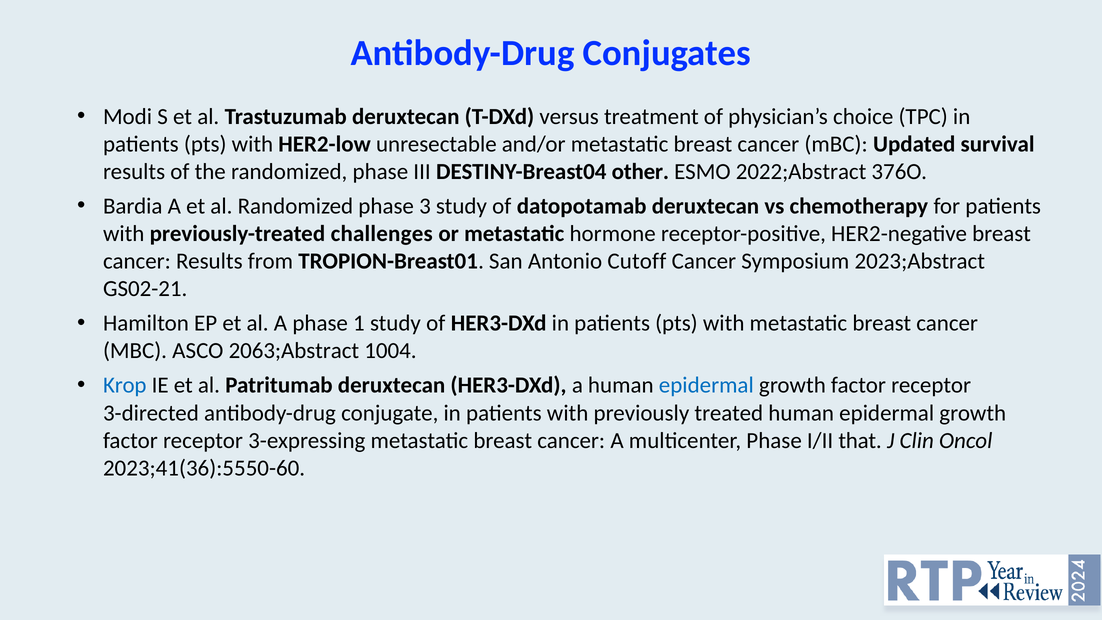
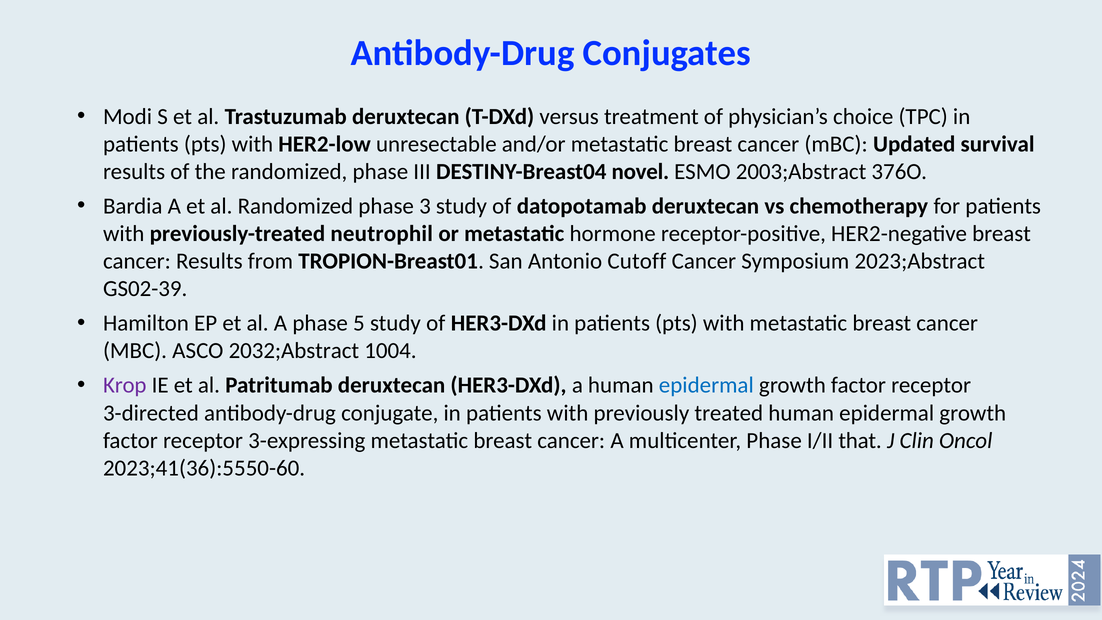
other: other -> novel
2022;Abstract: 2022;Abstract -> 2003;Abstract
challenges: challenges -> neutrophil
GS02-21: GS02-21 -> GS02-39
1: 1 -> 5
2063;Abstract: 2063;Abstract -> 2032;Abstract
Krop colour: blue -> purple
